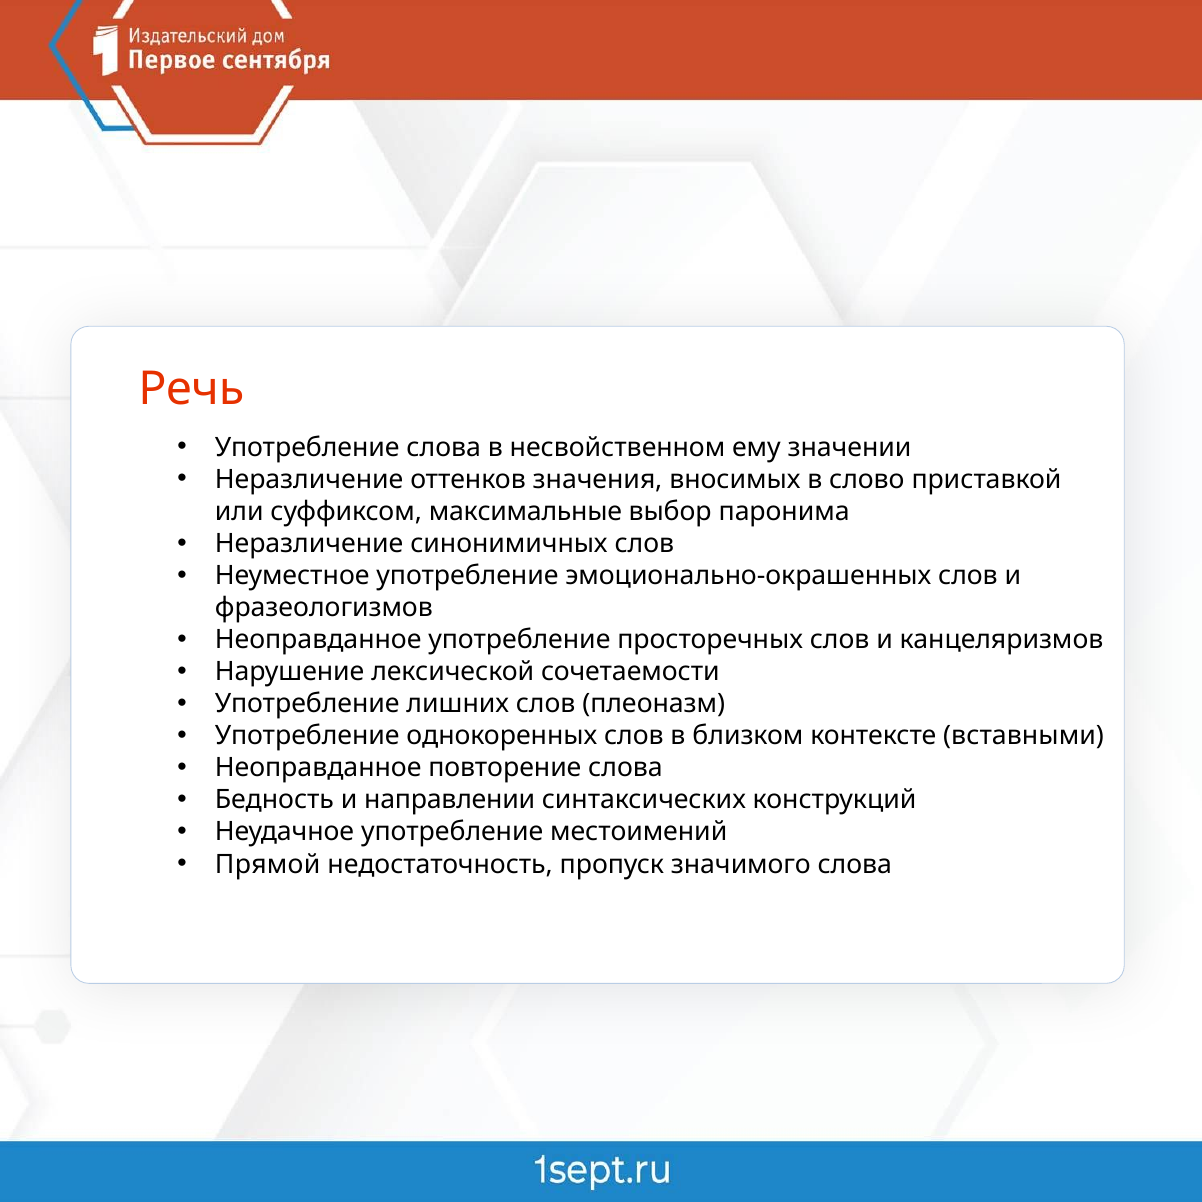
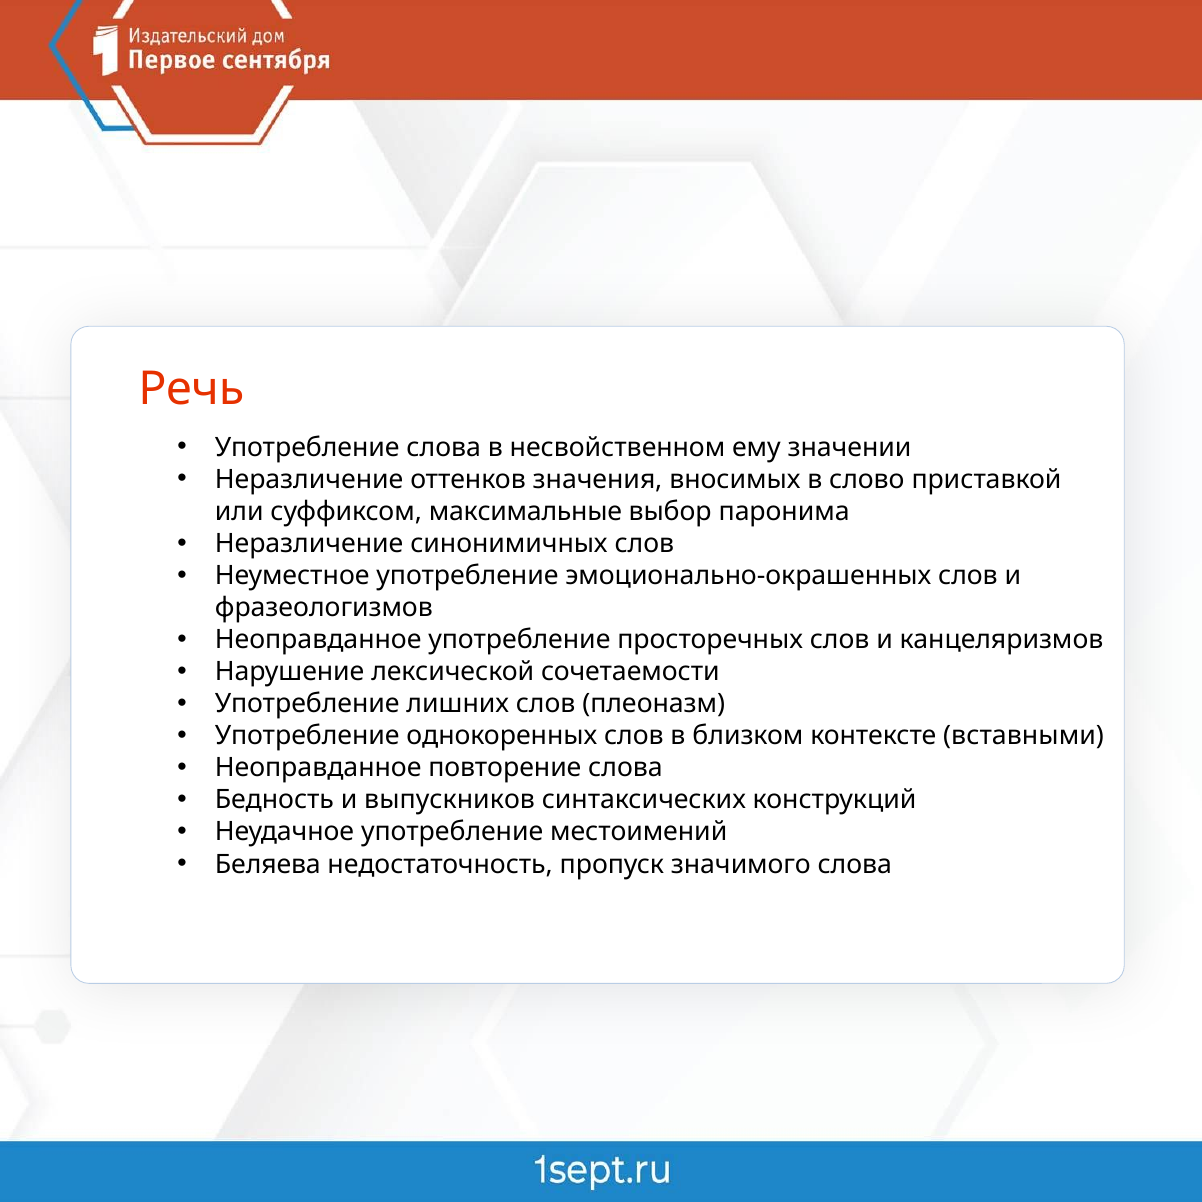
направлении: направлении -> выпускников
Прямой: Прямой -> Беляева
